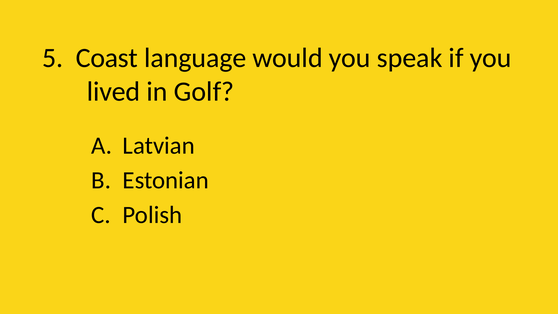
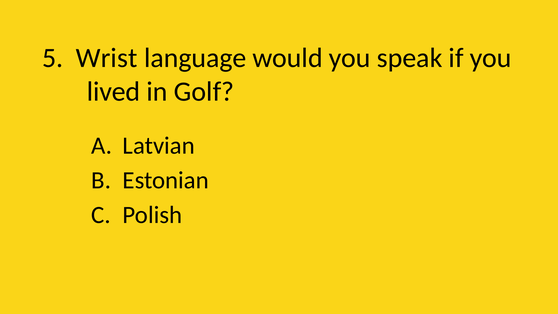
Coast: Coast -> Wrist
